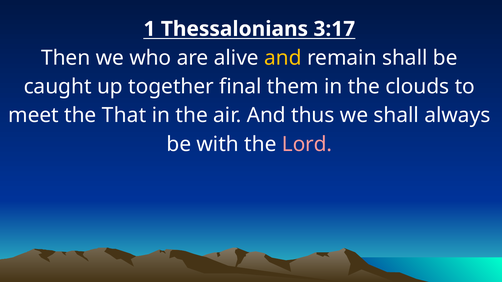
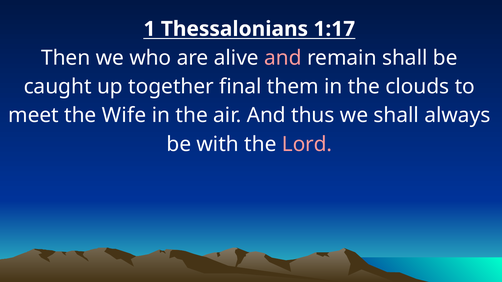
3:17: 3:17 -> 1:17
and at (283, 58) colour: yellow -> pink
That: That -> Wife
